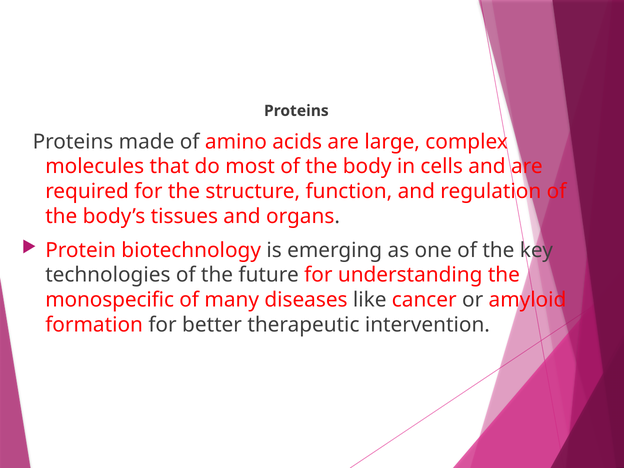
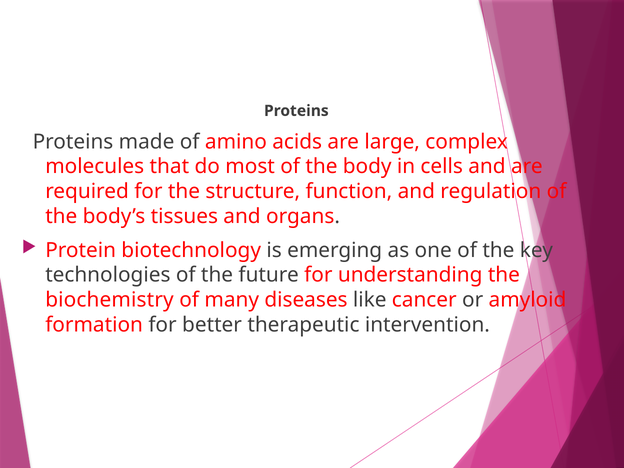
monospecific: monospecific -> biochemistry
